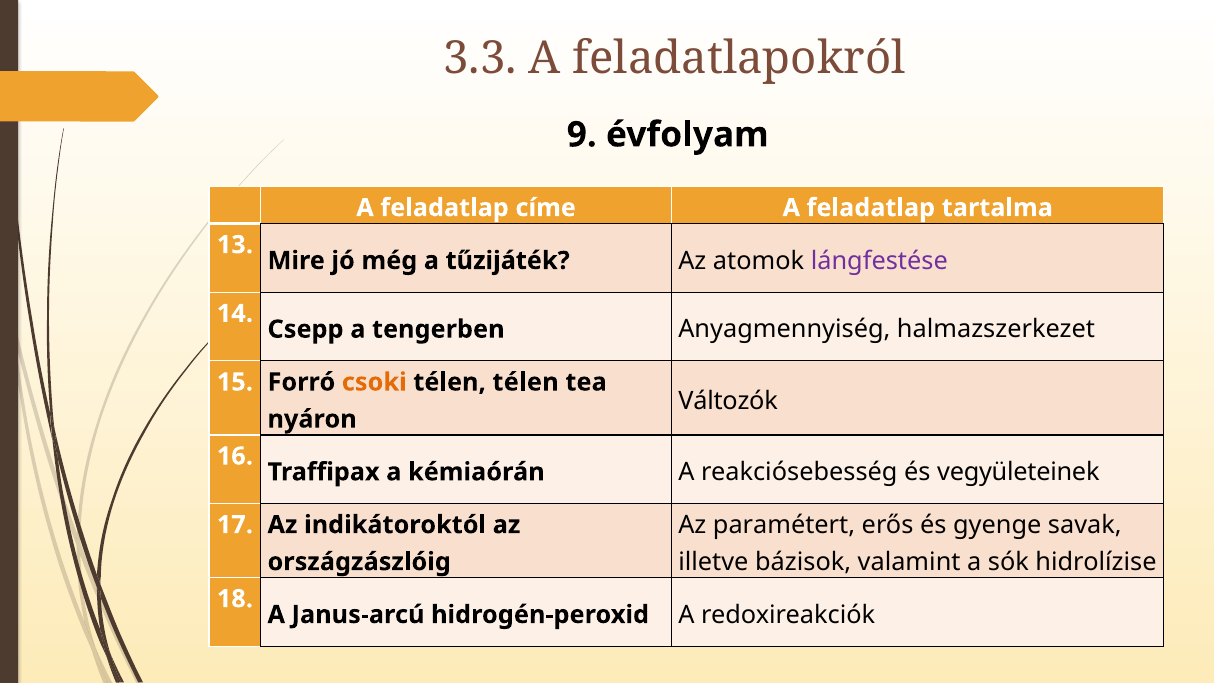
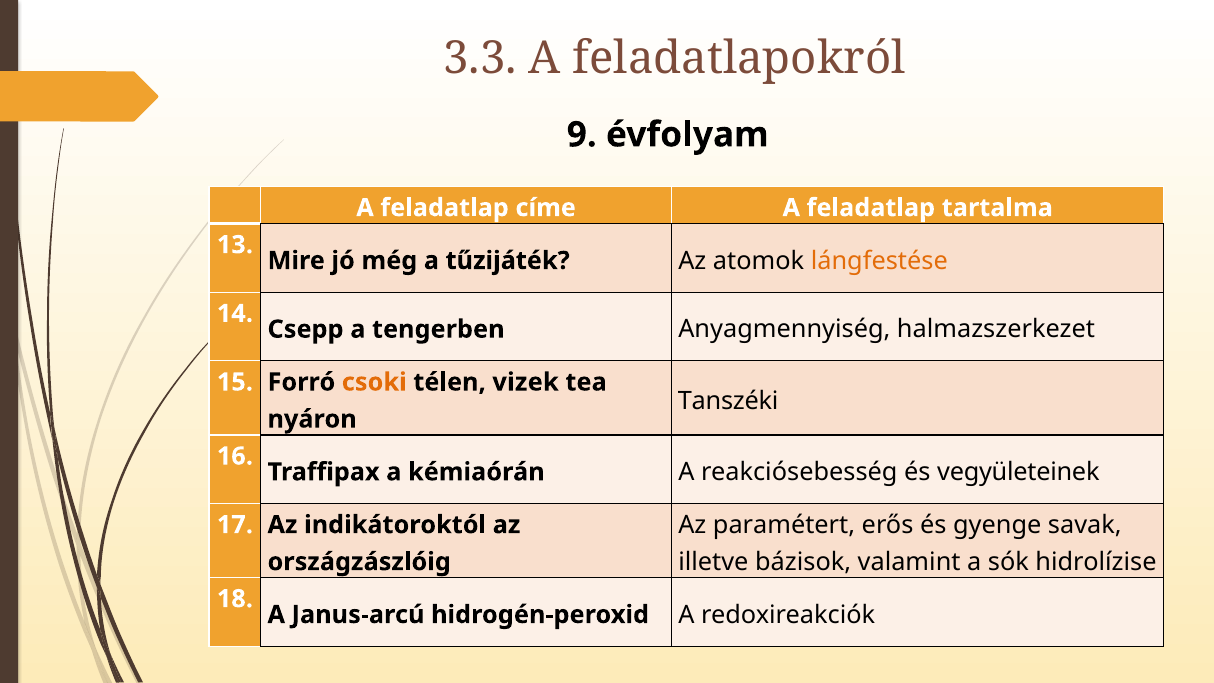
lángfestése colour: purple -> orange
télen télen: télen -> vizek
Változók: Változók -> Tanszéki
